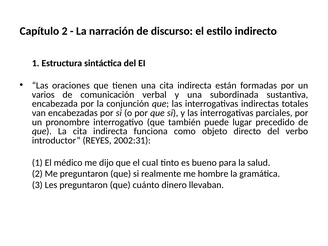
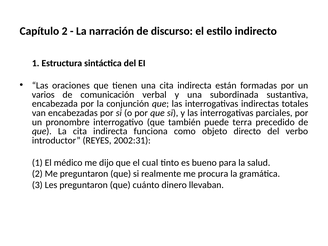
lugar: lugar -> terra
hombre: hombre -> procura
